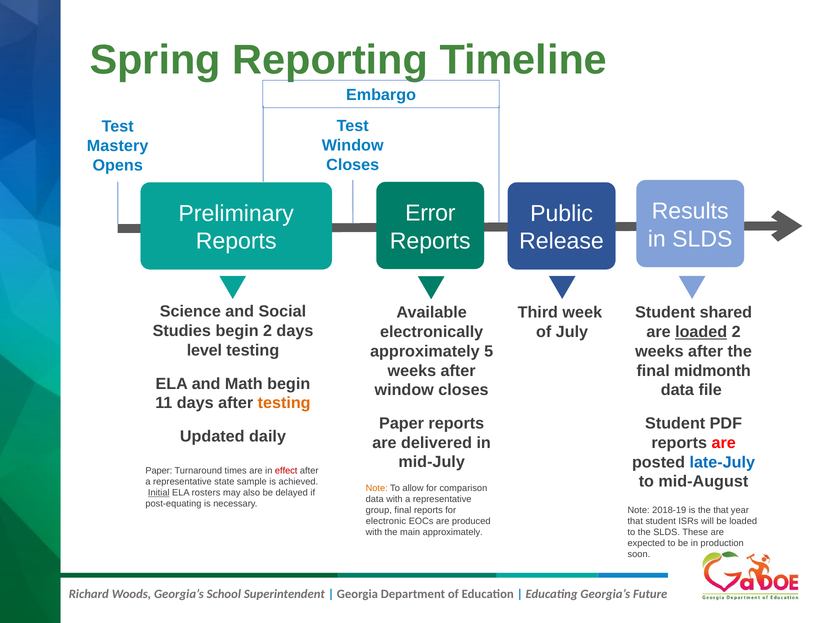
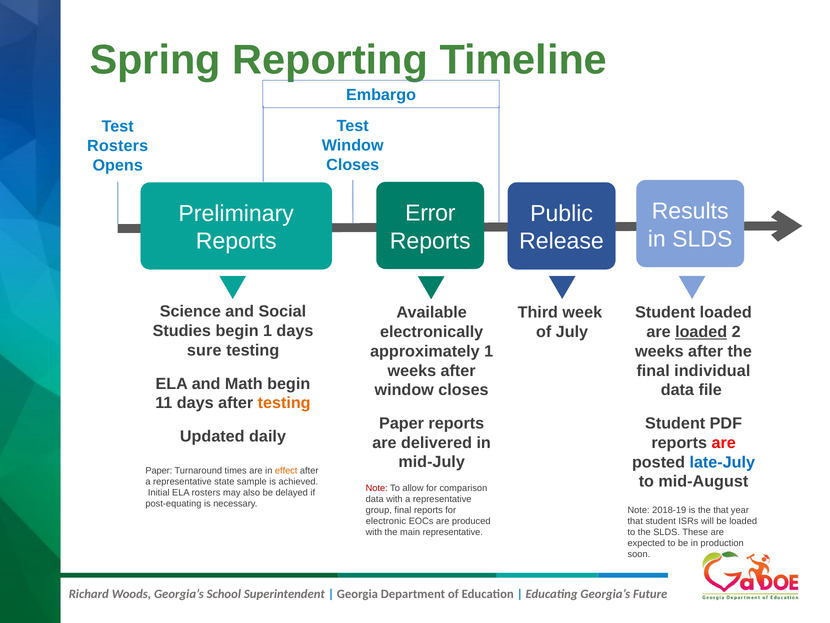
Mastery at (118, 146): Mastery -> Rosters
Student shared: shared -> loaded
begin 2: 2 -> 1
level: level -> sure
approximately 5: 5 -> 1
midmonth: midmonth -> individual
effect colour: red -> orange
Note at (377, 488) colour: orange -> red
Initial underline: present -> none
main approximately: approximately -> representative
